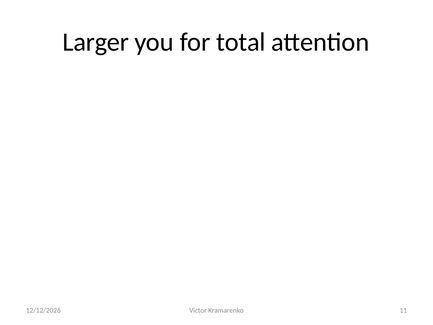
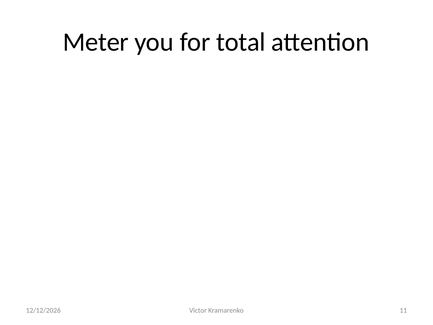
Larger: Larger -> Meter
